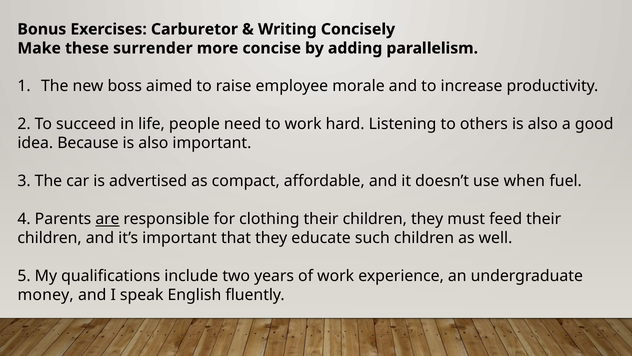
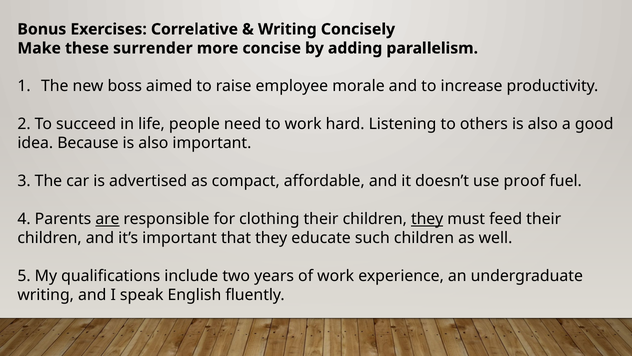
Carburetor: Carburetor -> Correlative
when: when -> proof
they at (427, 219) underline: none -> present
money at (46, 295): money -> writing
